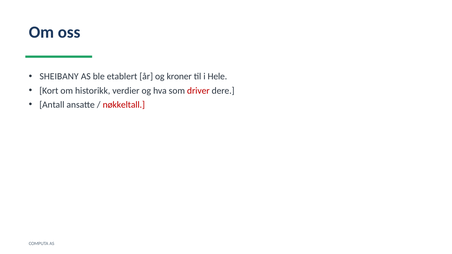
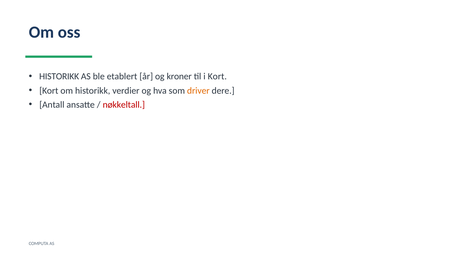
SHEIBANY at (59, 77): SHEIBANY -> HISTORIKK
i Hele: Hele -> Kort
driver colour: red -> orange
